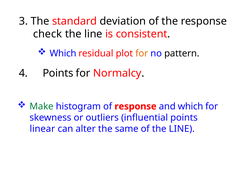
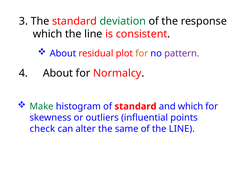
deviation colour: black -> green
check at (48, 34): check -> which
Which at (63, 53): Which -> About
pattern colour: black -> purple
4 Points: Points -> About
of response: response -> standard
linear: linear -> check
